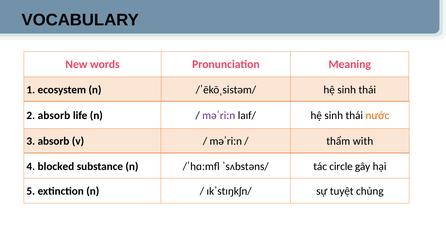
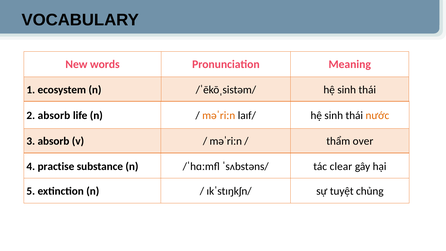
məˈriːn at (219, 115) colour: purple -> orange
with: with -> over
blocked: blocked -> practise
circle: circle -> clear
